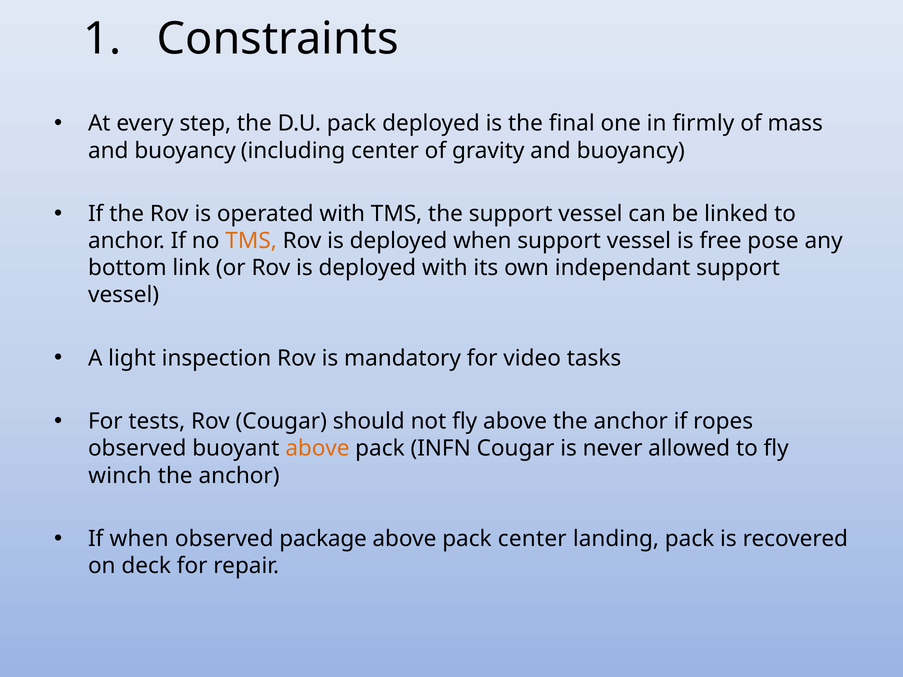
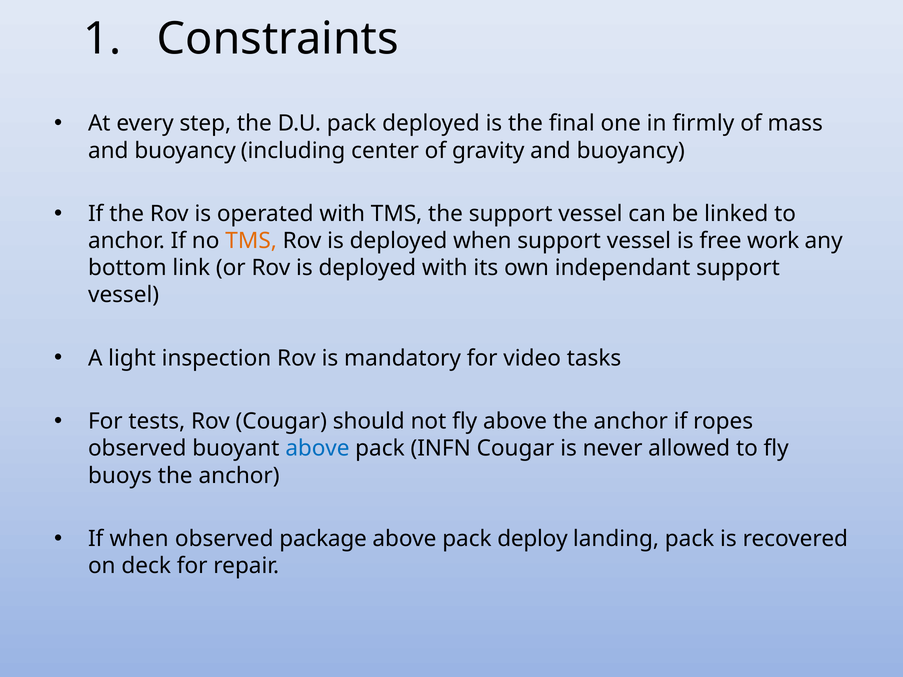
pose: pose -> work
above at (317, 449) colour: orange -> blue
winch: winch -> buoys
pack center: center -> deploy
